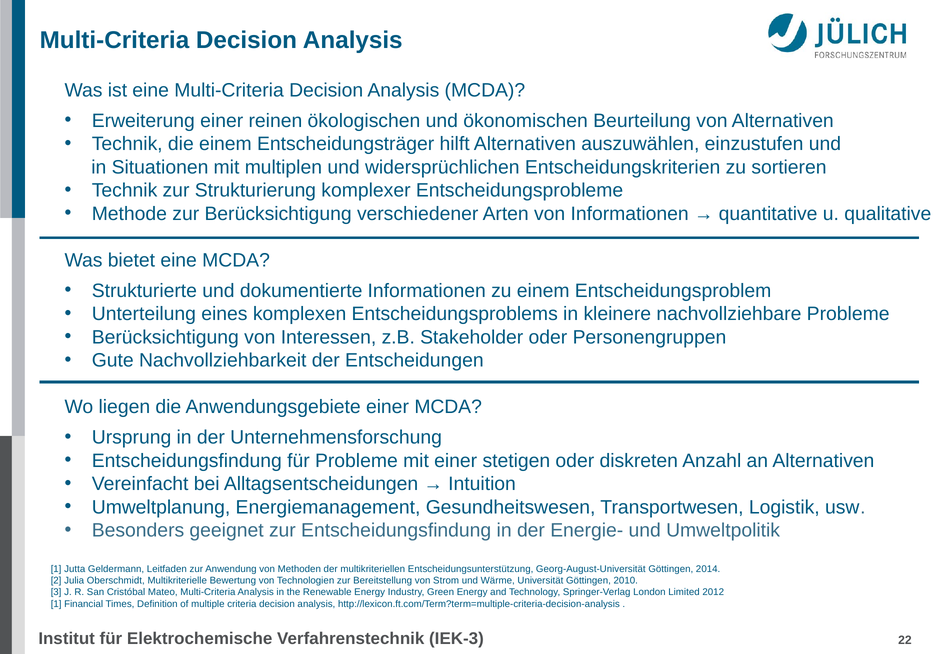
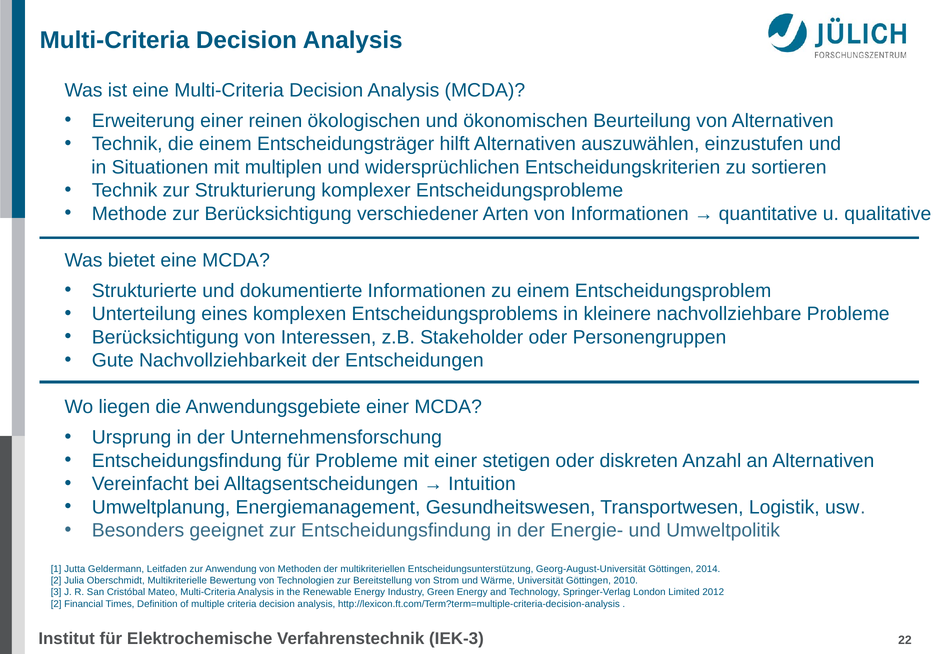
1 at (56, 604): 1 -> 2
